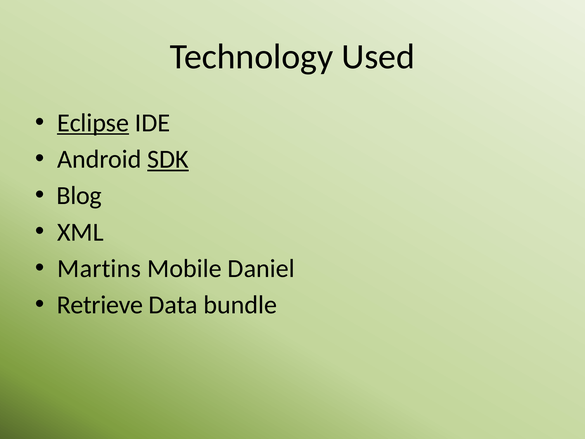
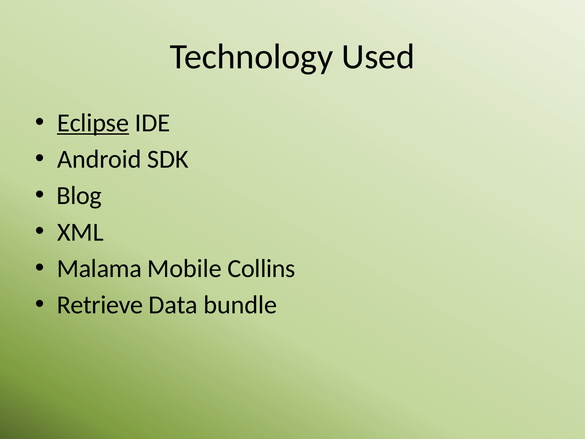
SDK underline: present -> none
Martins: Martins -> Malama
Daniel: Daniel -> Collins
